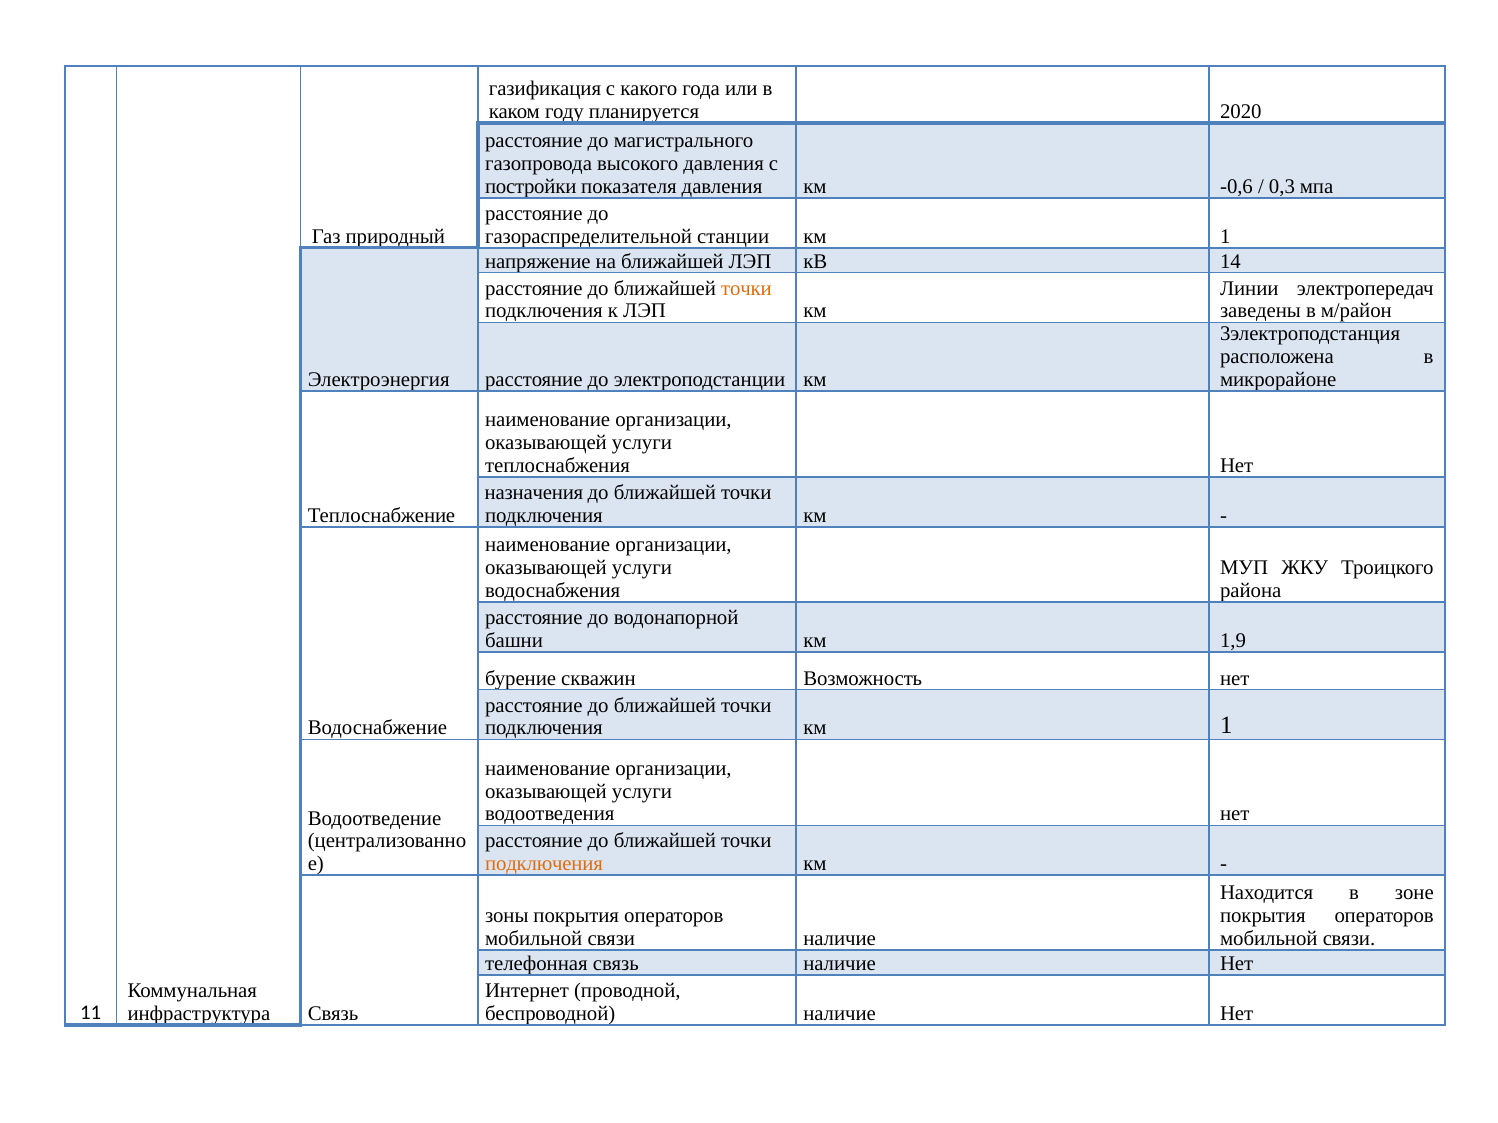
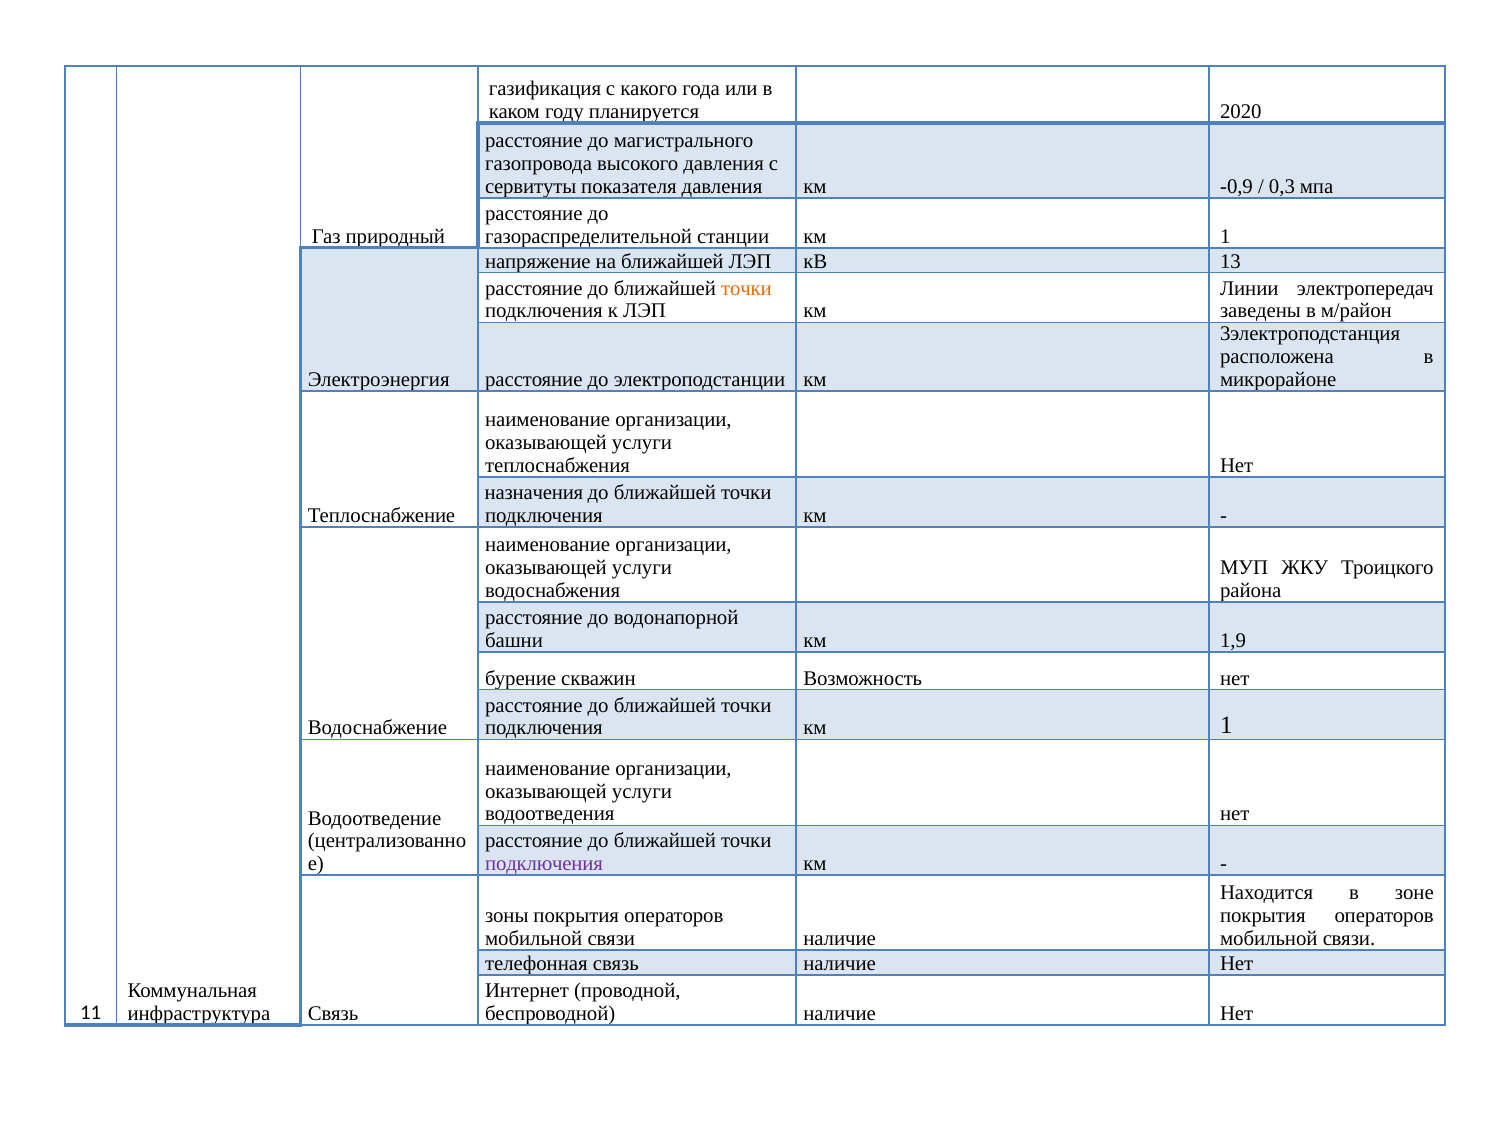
постройки: постройки -> сервитуты
-0,6: -0,6 -> -0,9
14: 14 -> 13
подключения at (544, 864) colour: orange -> purple
